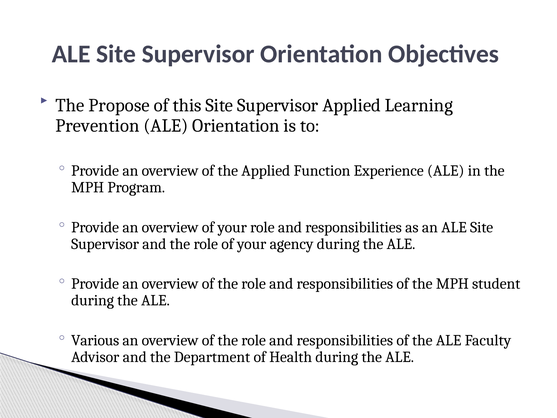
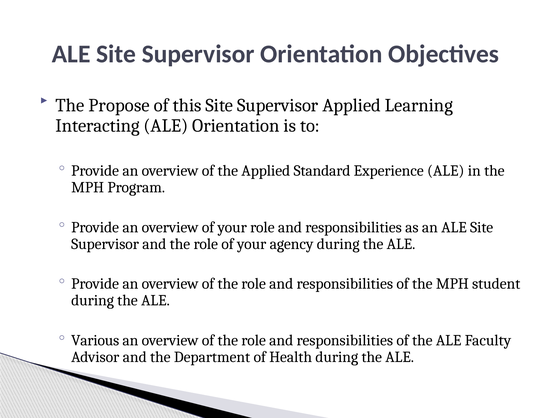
Prevention: Prevention -> Interacting
Function: Function -> Standard
